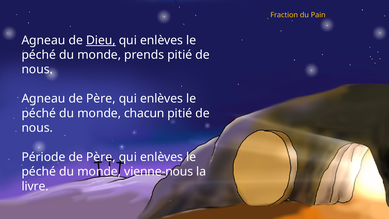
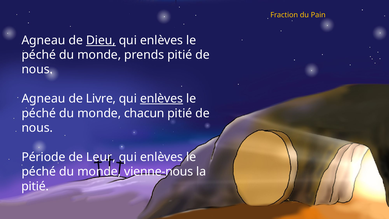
Agneau de Père: Père -> Livre
enlèves at (162, 99) underline: none -> present
Père at (101, 157): Père -> Leur
livre at (35, 186): livre -> pitié
